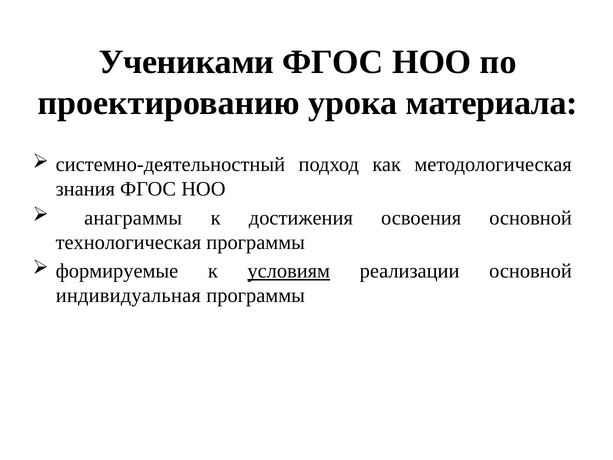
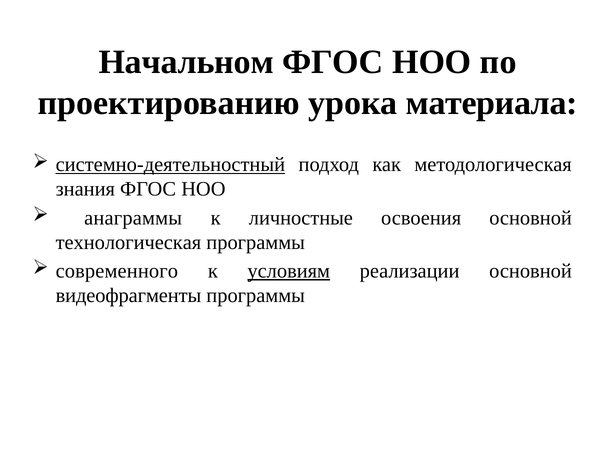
Учениками: Учениками -> Начальном
системно-деятельностный underline: none -> present
достижения: достижения -> личностные
формируемые: формируемые -> современного
индивидуальная: индивидуальная -> видеофрагменты
